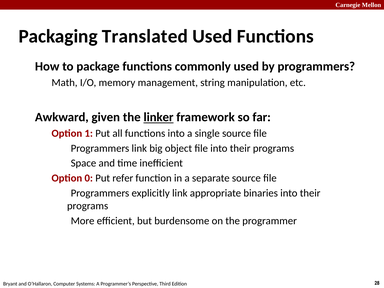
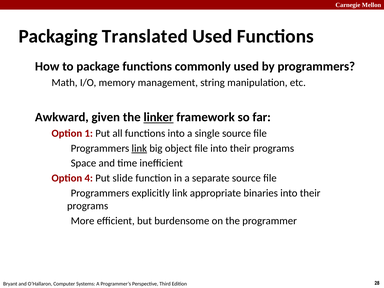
link at (139, 148) underline: none -> present
0: 0 -> 4
refer: refer -> slide
